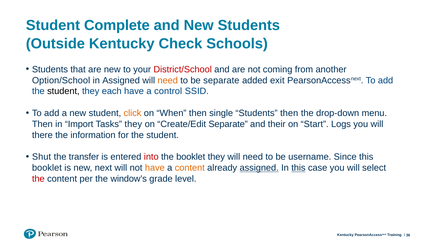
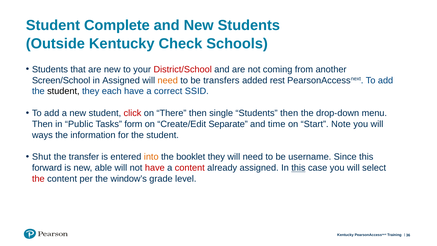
Option/School: Option/School -> Screen/School
be separate: separate -> transfers
exit: exit -> rest
control: control -> correct
click colour: orange -> red
When: When -> There
Import: Import -> Public
Tasks they: they -> form
their: their -> time
Logs: Logs -> Note
there: there -> ways
into colour: red -> orange
booklet at (47, 168): booklet -> forward
next: next -> able
have at (155, 168) colour: orange -> red
content at (190, 168) colour: orange -> red
assigned at (259, 168) underline: present -> none
